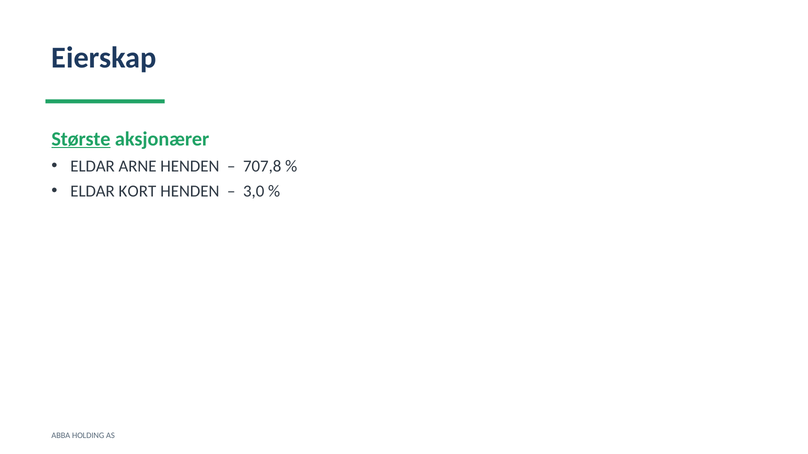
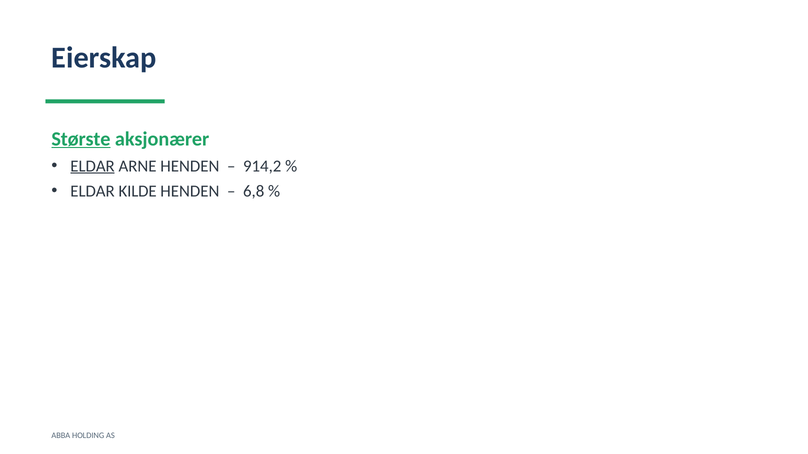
ELDAR at (93, 166) underline: none -> present
707,8: 707,8 -> 914,2
KORT: KORT -> KILDE
3,0: 3,0 -> 6,8
